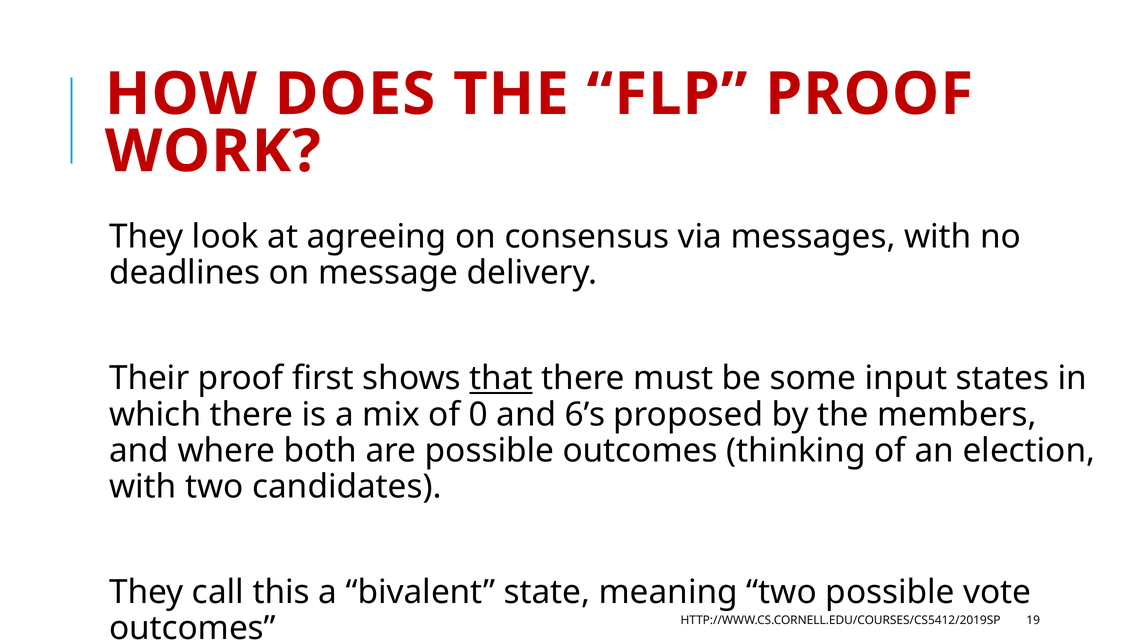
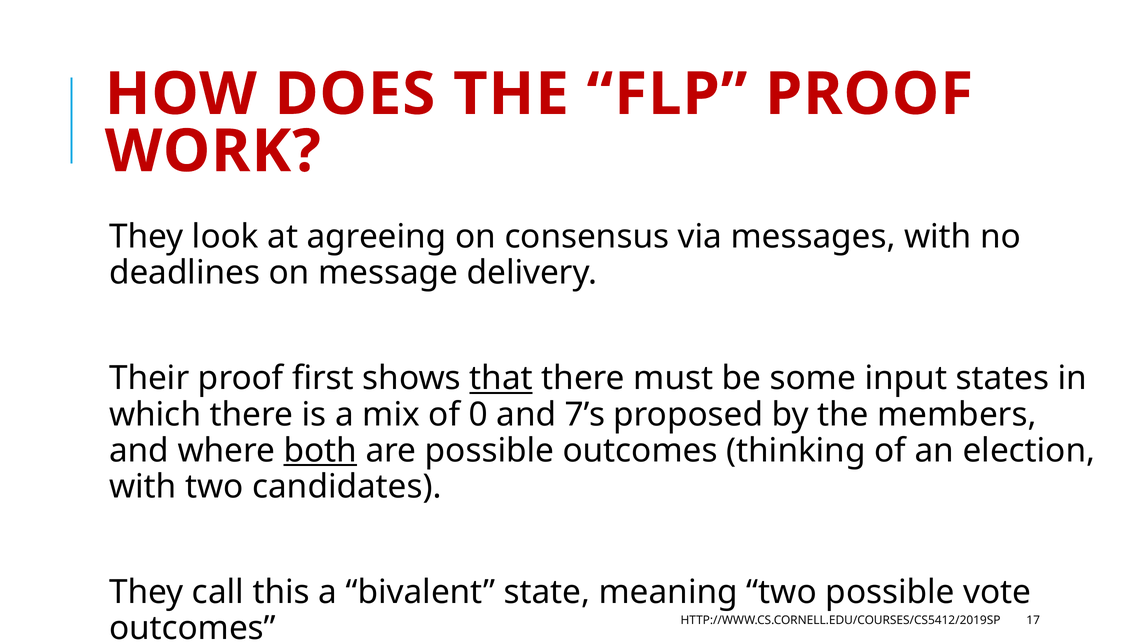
6’s: 6’s -> 7’s
both underline: none -> present
19: 19 -> 17
